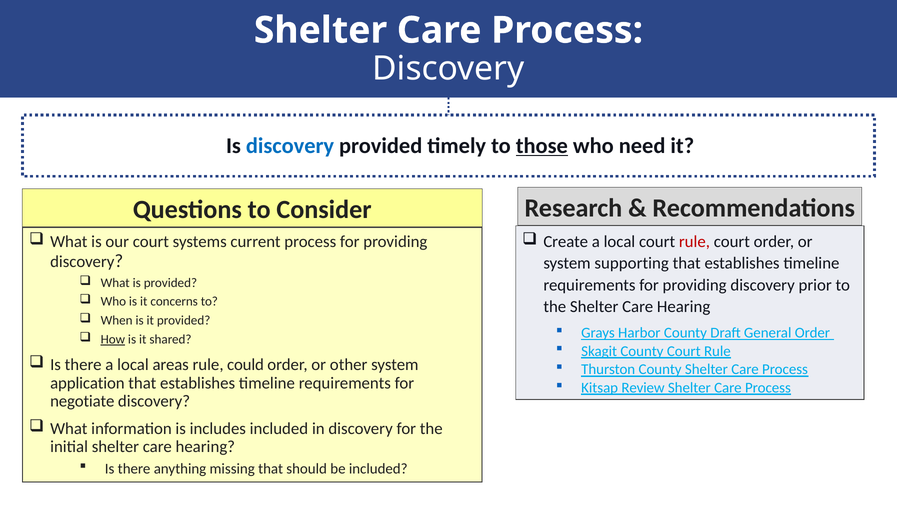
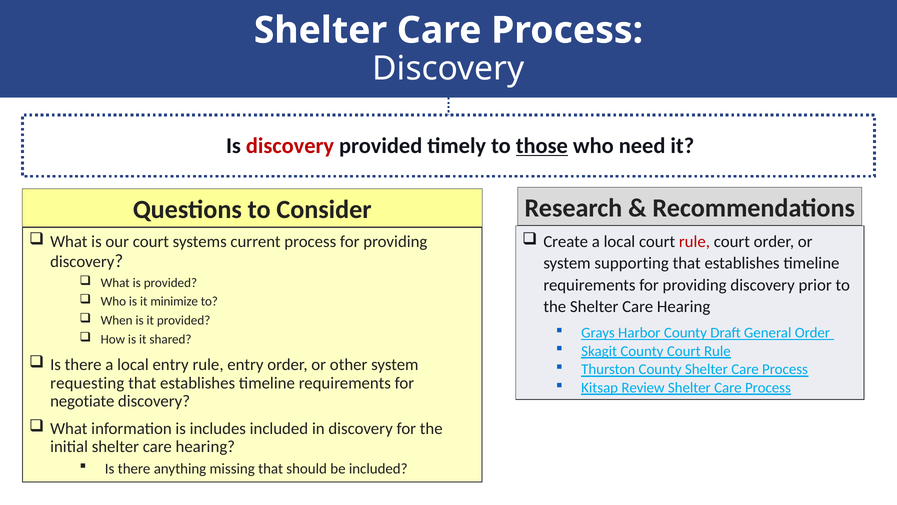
discovery at (290, 146) colour: blue -> red
concerns: concerns -> minimize
How underline: present -> none
local areas: areas -> entry
rule could: could -> entry
application: application -> requesting
